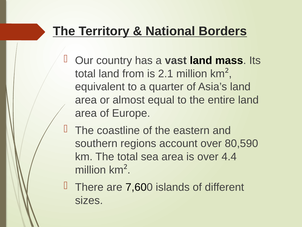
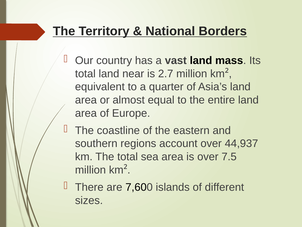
from: from -> near
2.1: 2.1 -> 2.7
80,590: 80,590 -> 44,937
4.4: 4.4 -> 7.5
